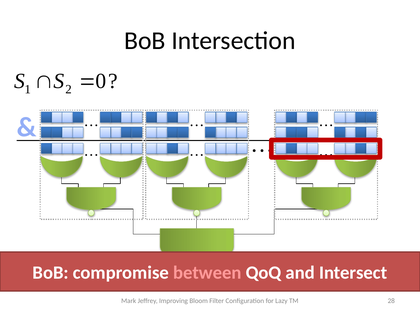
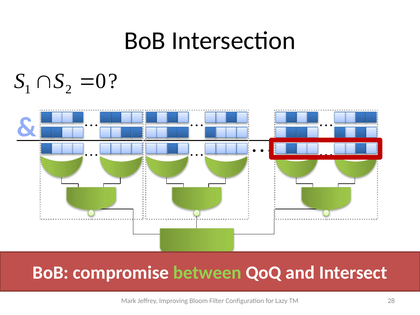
between colour: pink -> light green
